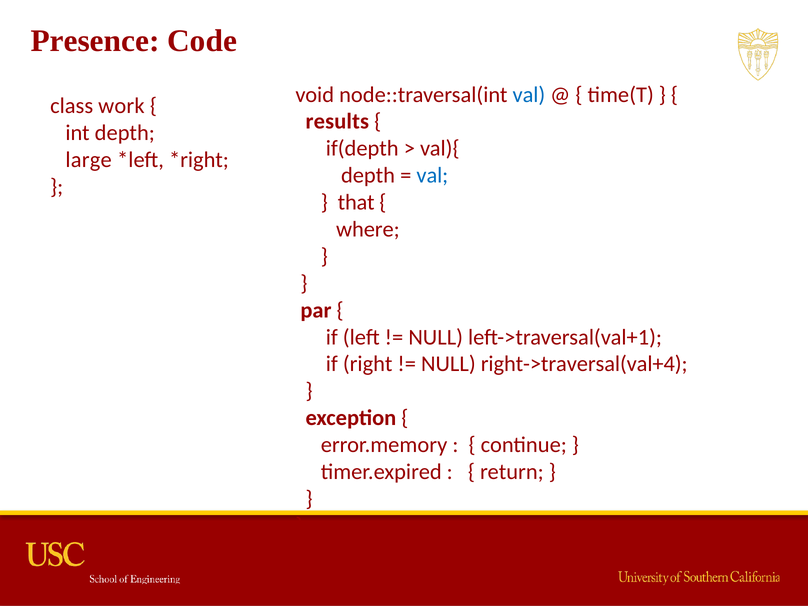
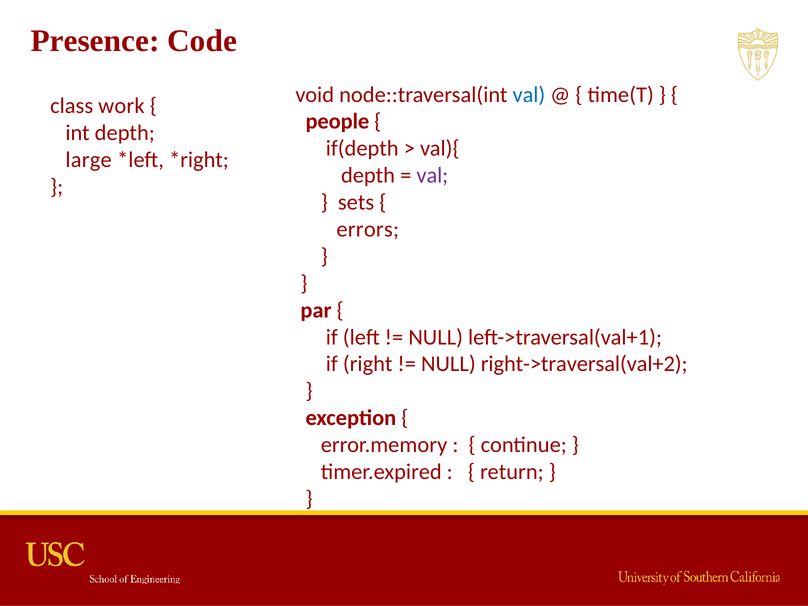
results: results -> people
val at (432, 175) colour: blue -> purple
that: that -> sets
where: where -> errors
right->traversal(val+4: right->traversal(val+4 -> right->traversal(val+2
